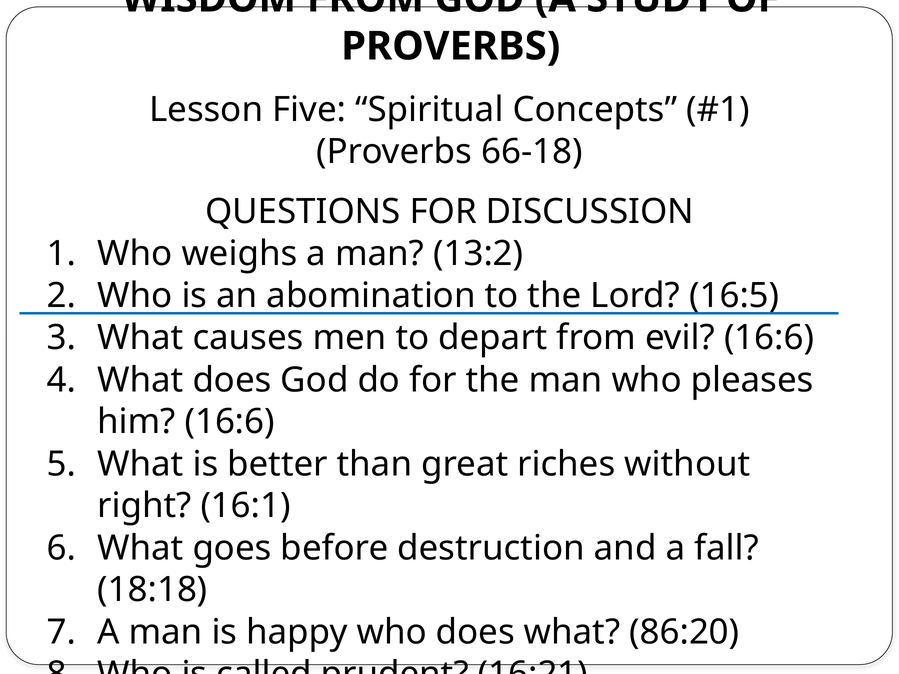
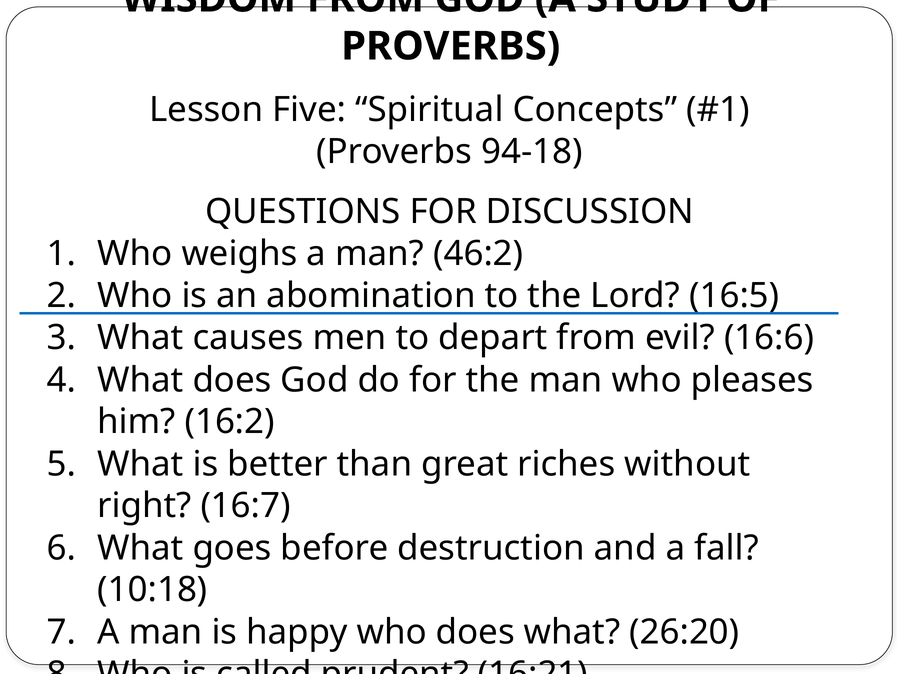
66-18: 66-18 -> 94-18
13:2: 13:2 -> 46:2
him 16:6: 16:6 -> 16:2
16:1: 16:1 -> 16:7
18:18: 18:18 -> 10:18
86:20: 86:20 -> 26:20
